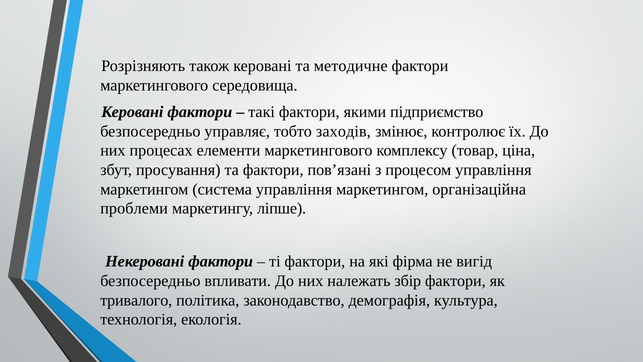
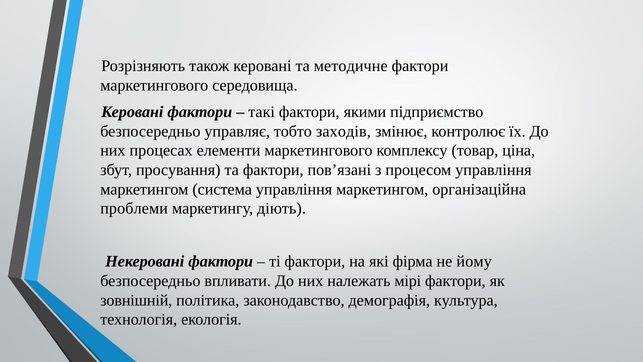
ліпше: ліпше -> діють
вигід: вигід -> йому
збір: збір -> мірі
тривалого: тривалого -> зовнішній
